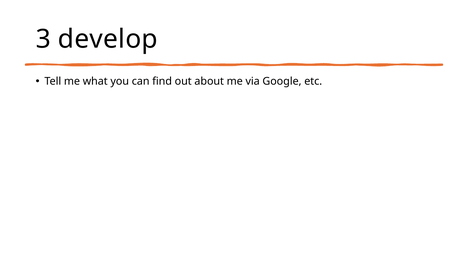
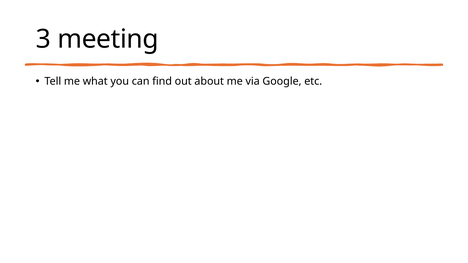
develop: develop -> meeting
